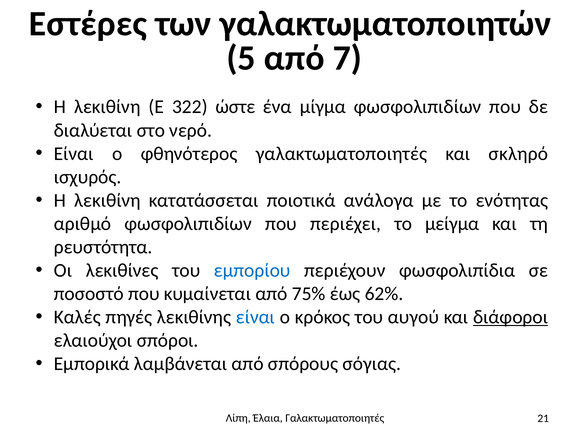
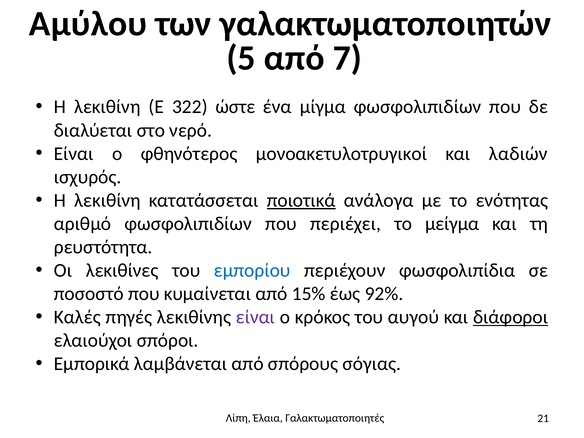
Εστέρες: Εστέρες -> Αμύλου
φθηνότερος γαλακτωματοποιητές: γαλακτωματοποιητές -> μονοακετυλοτρυγικοί
σκληρό: σκληρό -> λαδιών
ποιοτικά underline: none -> present
75%: 75% -> 15%
62%: 62% -> 92%
είναι at (255, 317) colour: blue -> purple
